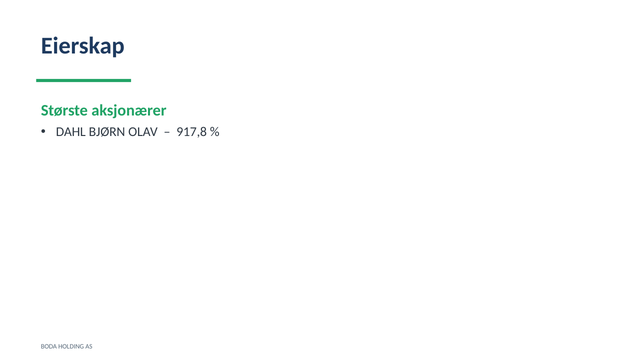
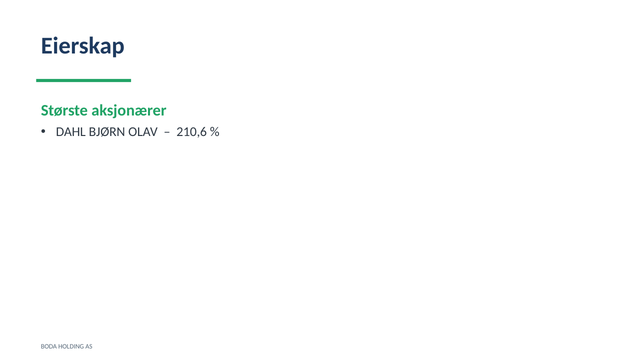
917,8: 917,8 -> 210,6
